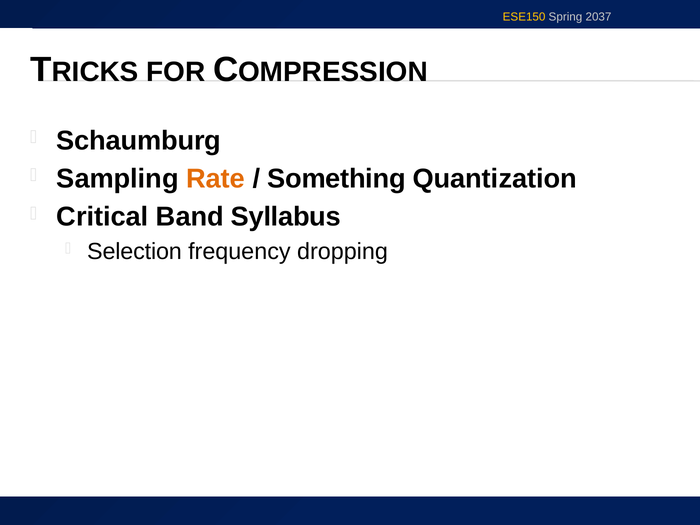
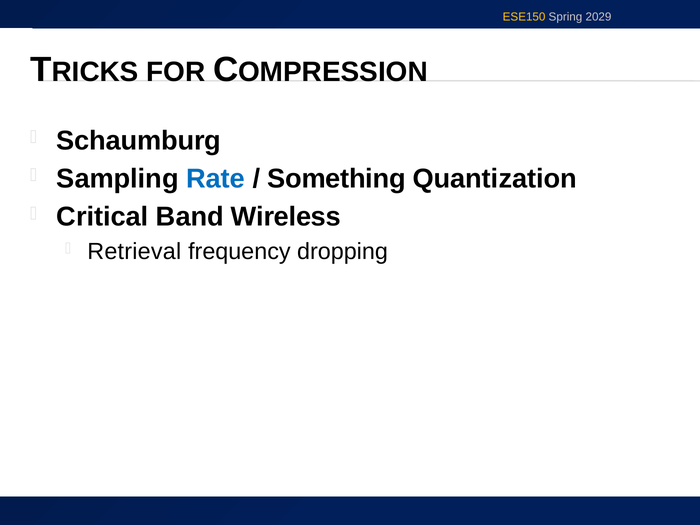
2037: 2037 -> 2029
Rate colour: orange -> blue
Syllabus: Syllabus -> Wireless
Selection: Selection -> Retrieval
